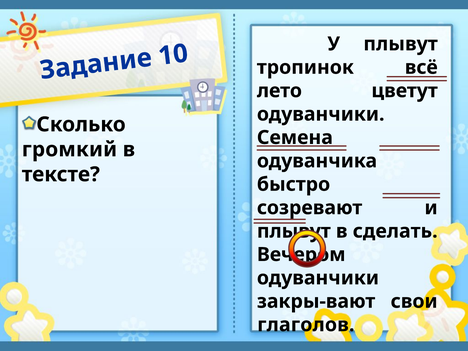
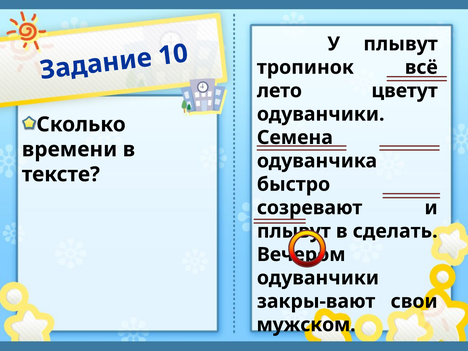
громкий: громкий -> времени
глаголов: глаголов -> мужском
